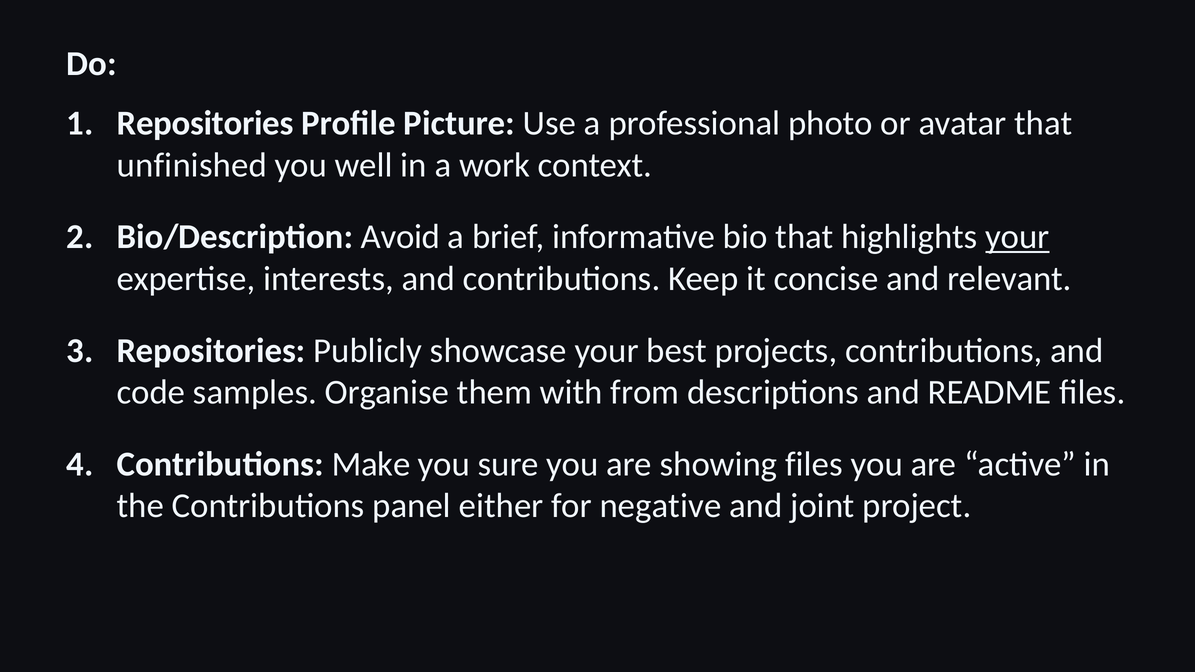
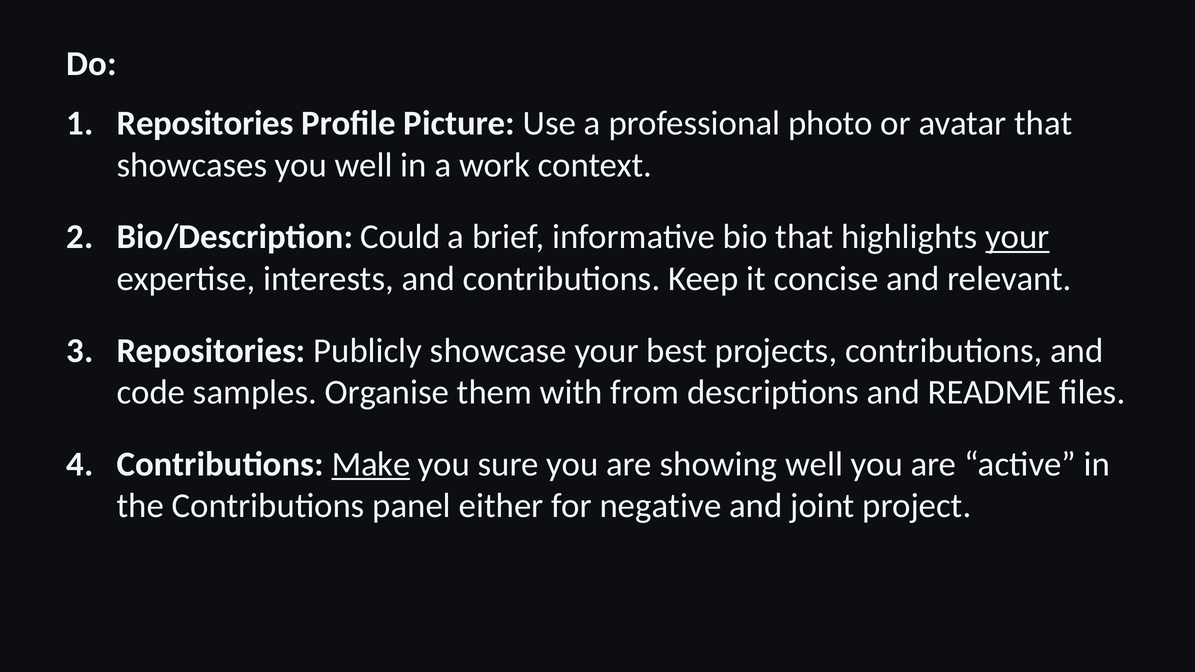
unfinished: unfinished -> showcases
Avoid: Avoid -> Could
Make underline: none -> present
showing files: files -> well
